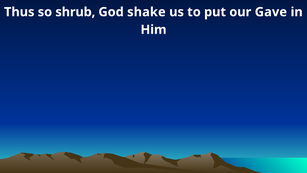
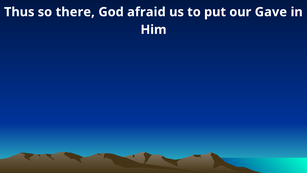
shrub: shrub -> there
shake: shake -> afraid
